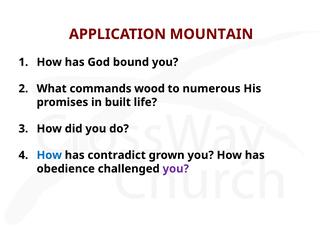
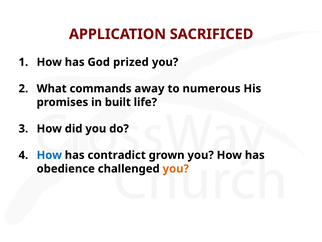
MOUNTAIN: MOUNTAIN -> SACRIFICED
bound: bound -> prized
wood: wood -> away
you at (176, 168) colour: purple -> orange
